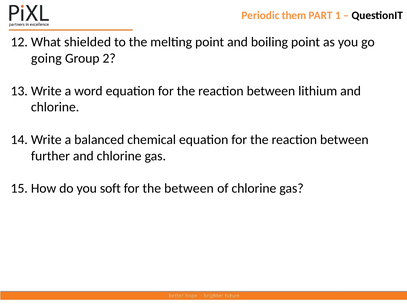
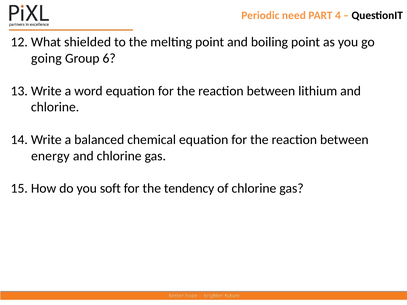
them: them -> need
1: 1 -> 4
2: 2 -> 6
further: further -> energy
the between: between -> tendency
